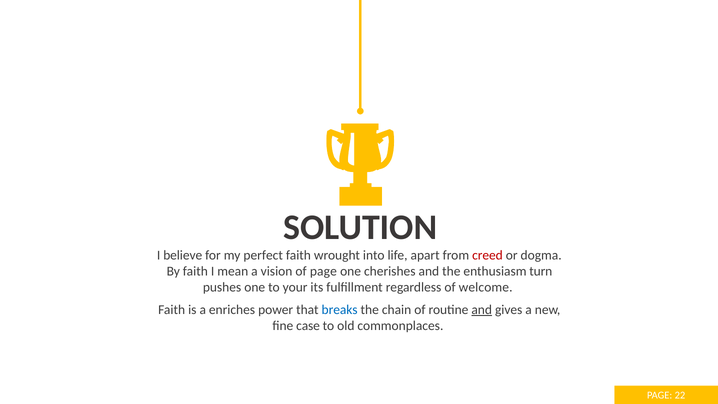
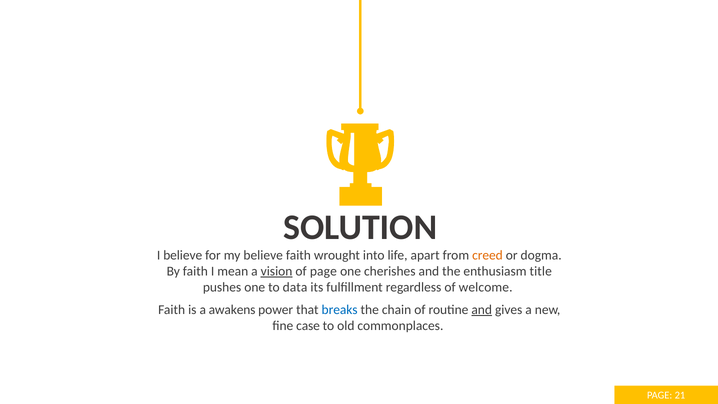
my perfect: perfect -> believe
creed colour: red -> orange
vision underline: none -> present
turn: turn -> title
your: your -> data
enriches: enriches -> awakens
22: 22 -> 21
